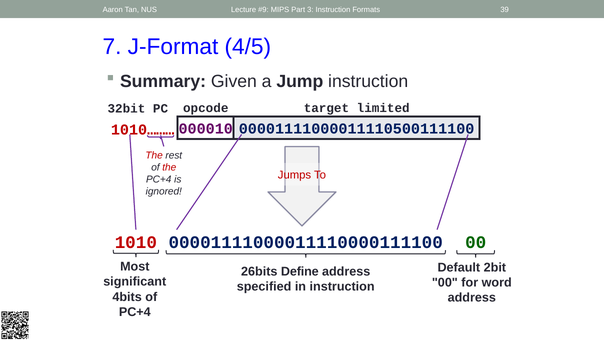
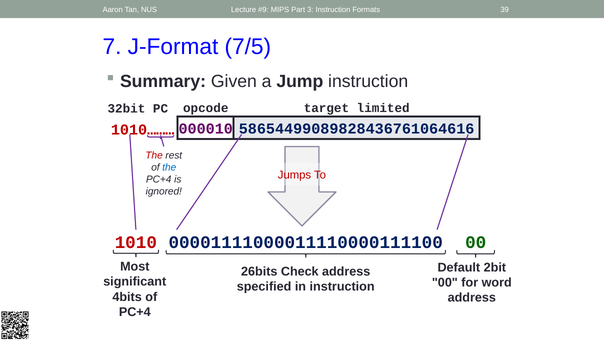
4/5: 4/5 -> 7/5
00001111000011110500111100: 00001111000011110500111100 -> 58654499089828436761064616
the at (169, 167) colour: red -> blue
Define: Define -> Check
